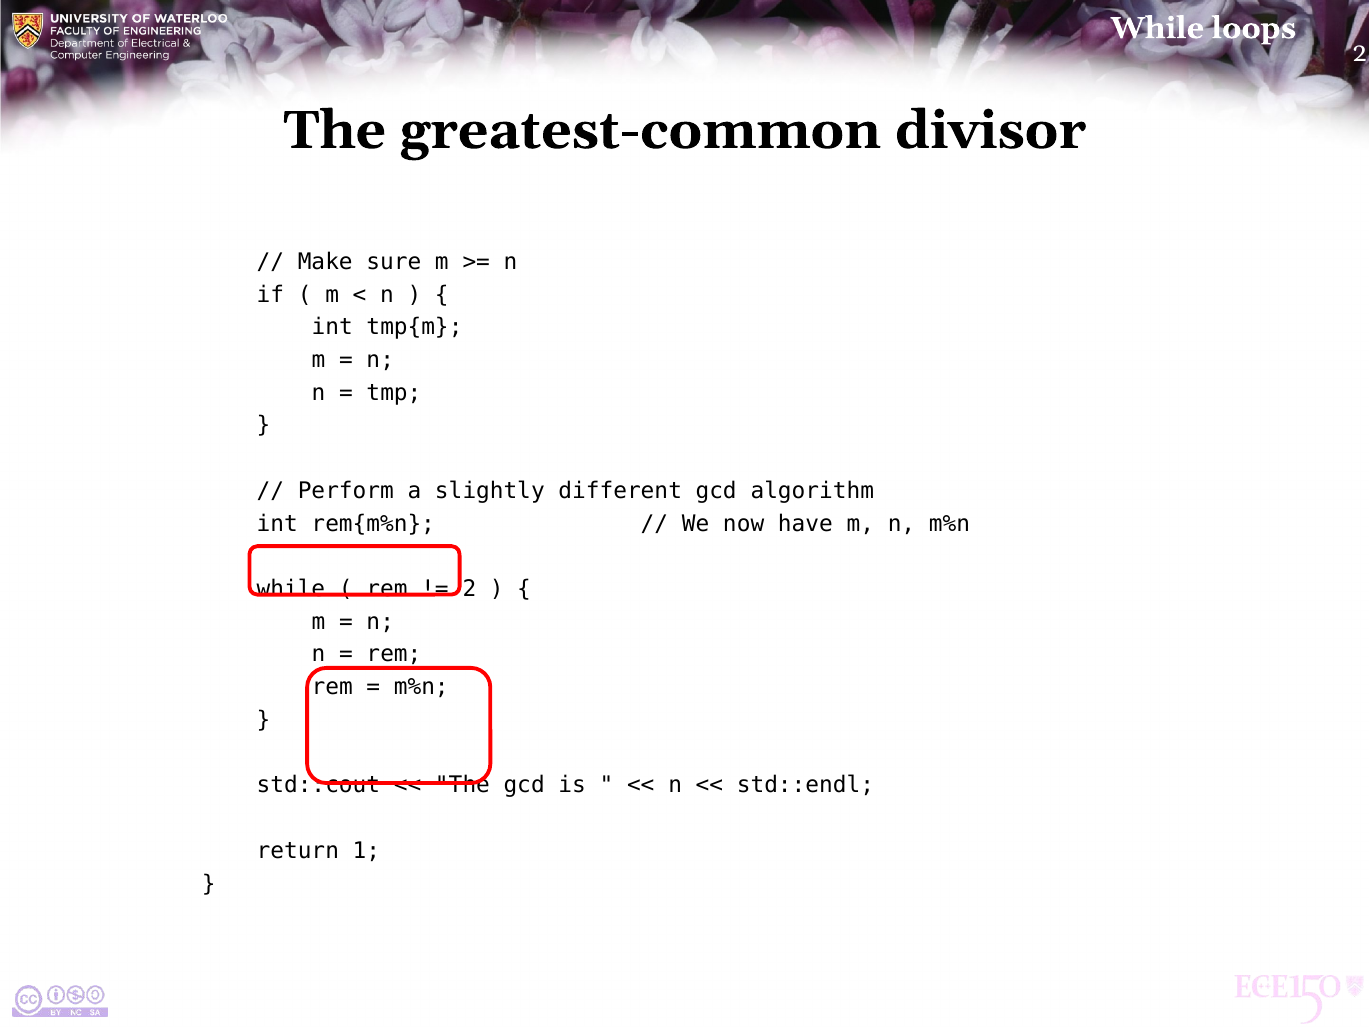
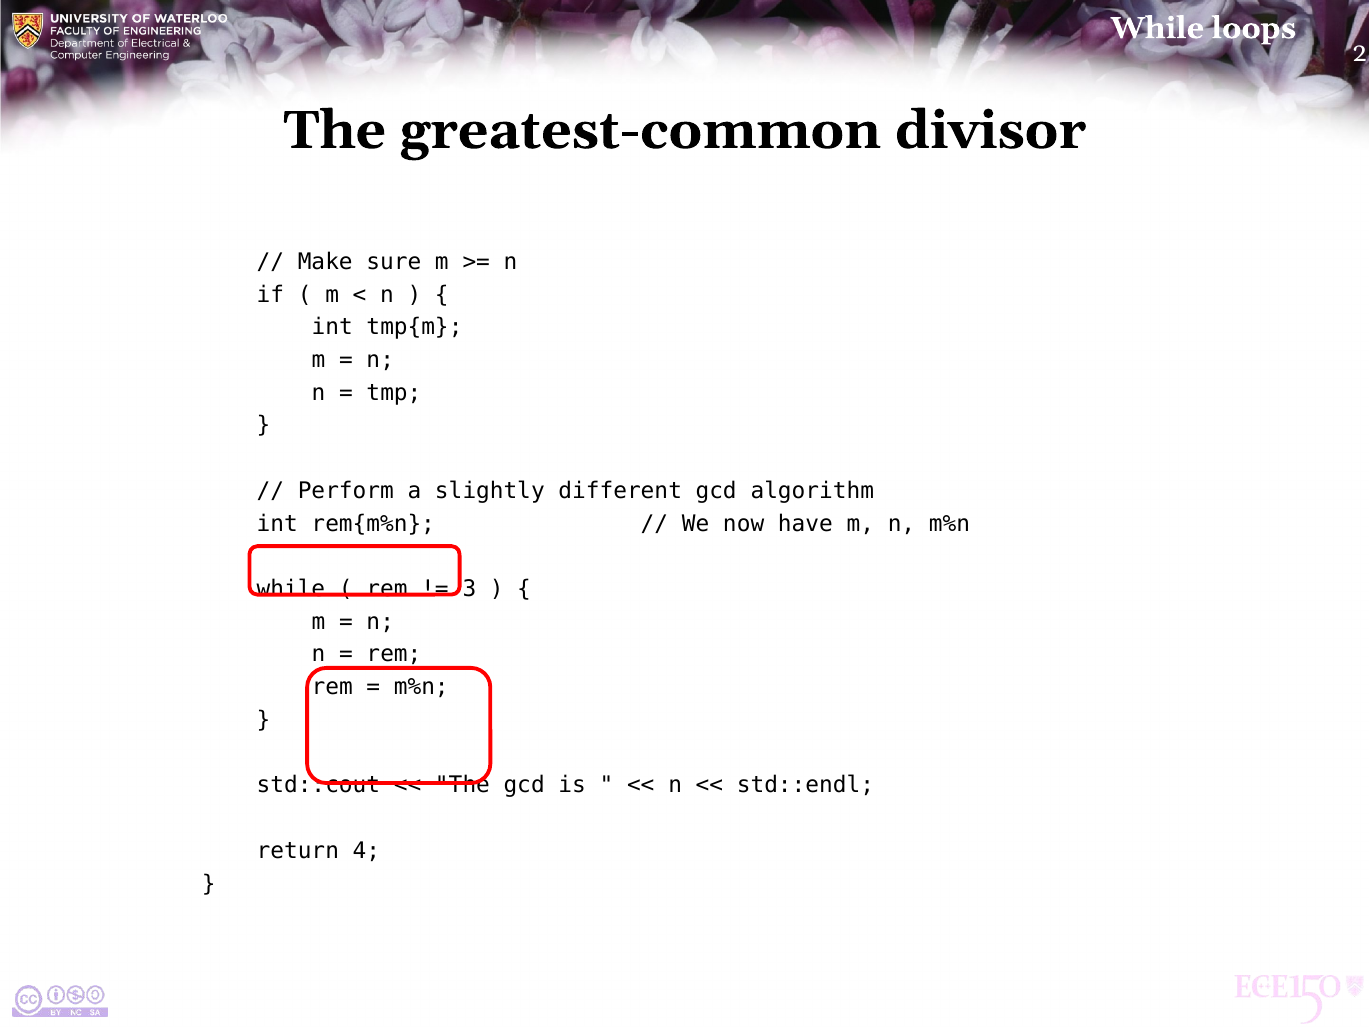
2: 2 -> 3
1: 1 -> 4
